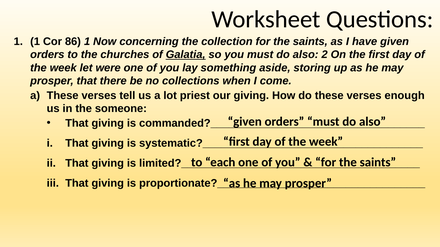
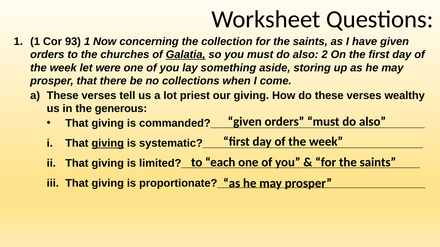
86: 86 -> 93
enough: enough -> wealthy
someone: someone -> generous
giving at (108, 144) underline: none -> present
